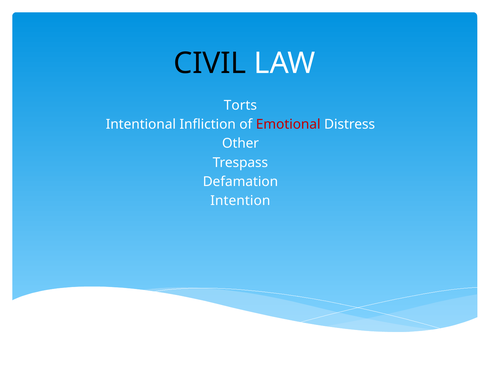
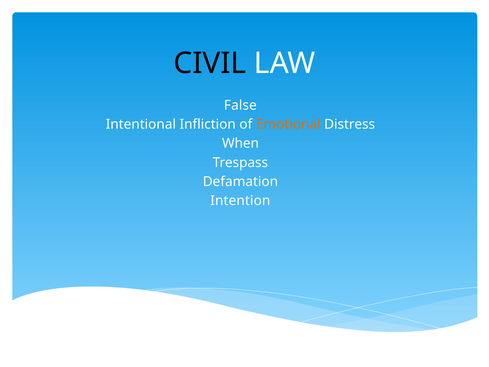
Torts: Torts -> False
Emotional colour: red -> orange
Other: Other -> When
